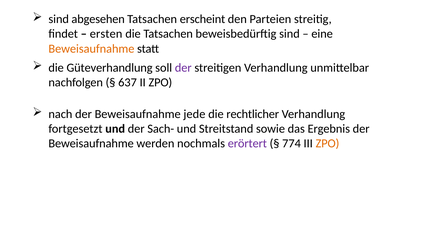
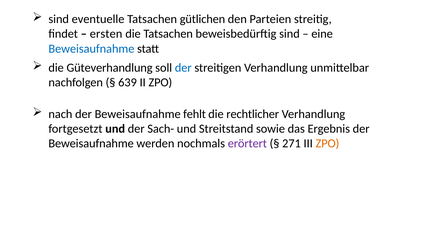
abgesehen: abgesehen -> eventuelle
erscheint: erscheint -> gütlichen
Beweisaufnahme at (91, 49) colour: orange -> blue
der at (183, 68) colour: purple -> blue
637: 637 -> 639
jede: jede -> fehlt
774: 774 -> 271
